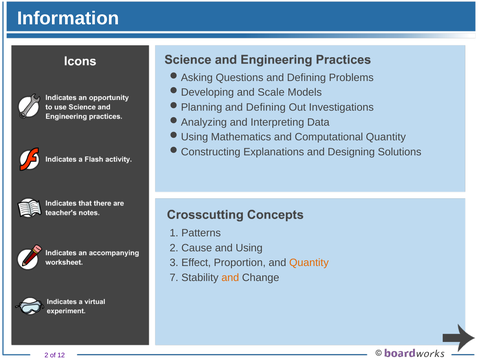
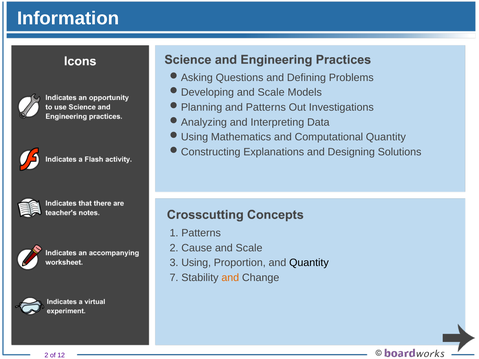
Defining at (266, 107): Defining -> Patterns
Cause and Using: Using -> Scale
Effect: Effect -> Using
Quantity at (309, 263) colour: orange -> black
